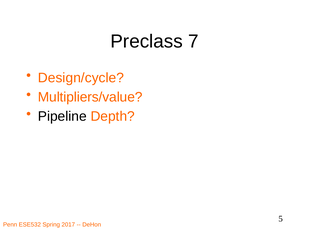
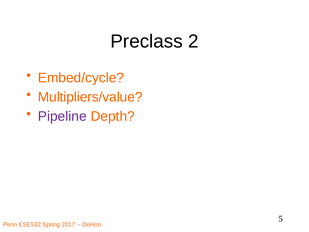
7: 7 -> 2
Design/cycle: Design/cycle -> Embed/cycle
Pipeline colour: black -> purple
